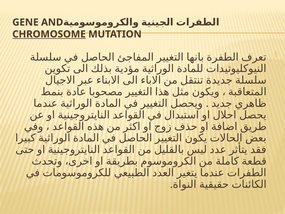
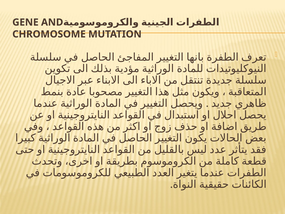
CHROMOSOME underline: present -> none
